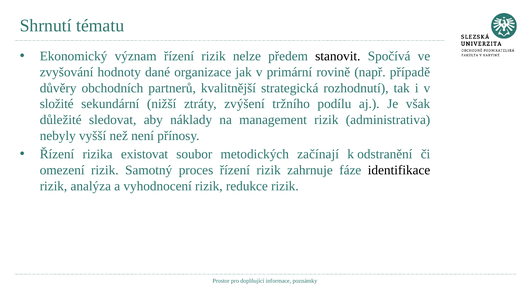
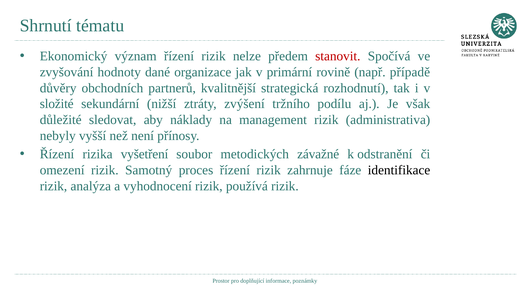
stanovit colour: black -> red
existovat: existovat -> vyšetření
začínají: začínají -> závažné
redukce: redukce -> používá
